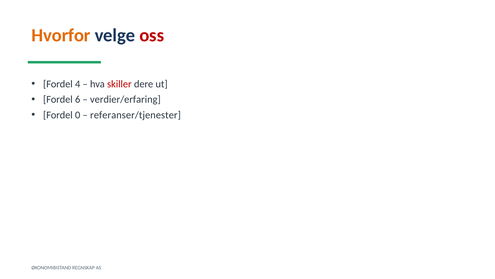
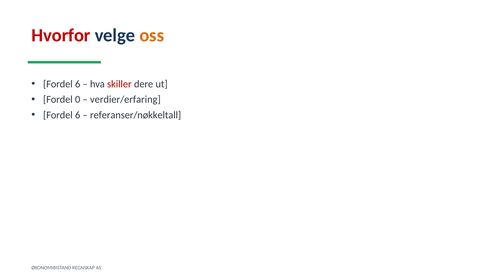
Hvorfor colour: orange -> red
oss colour: red -> orange
4 at (78, 84): 4 -> 6
6: 6 -> 0
0 at (78, 115): 0 -> 6
referanser/tjenester: referanser/tjenester -> referanser/nøkkeltall
